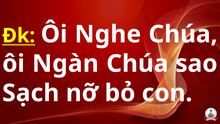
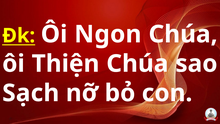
Nghe: Nghe -> Ngon
Ngàn: Ngàn -> Thiện
